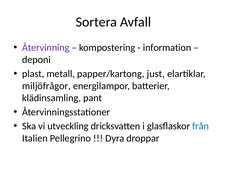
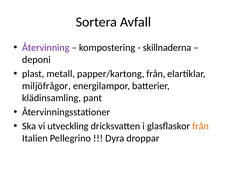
information: information -> skillnaderna
papper/kartong just: just -> från
från at (201, 126) colour: blue -> orange
